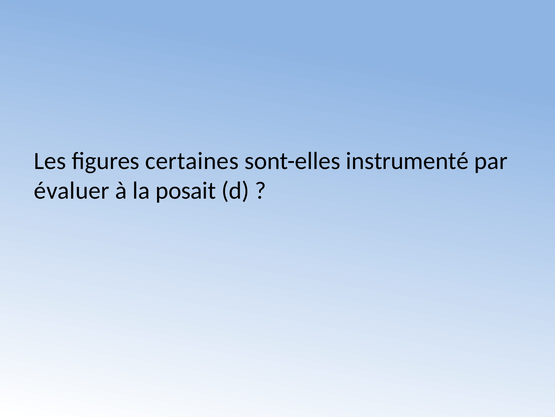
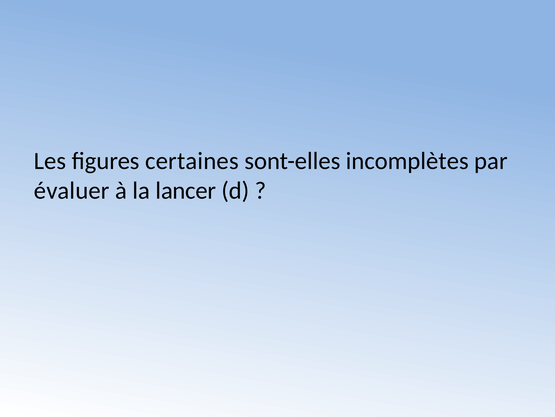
instrumenté: instrumenté -> incomplètes
posait: posait -> lancer
